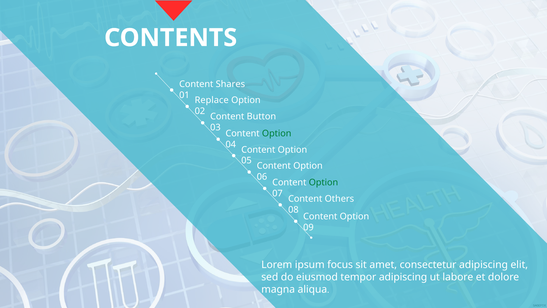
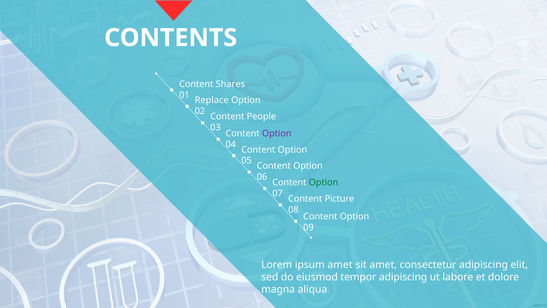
Button: Button -> People
Option at (277, 133) colour: green -> purple
Others: Others -> Picture
ipsum focus: focus -> amet
